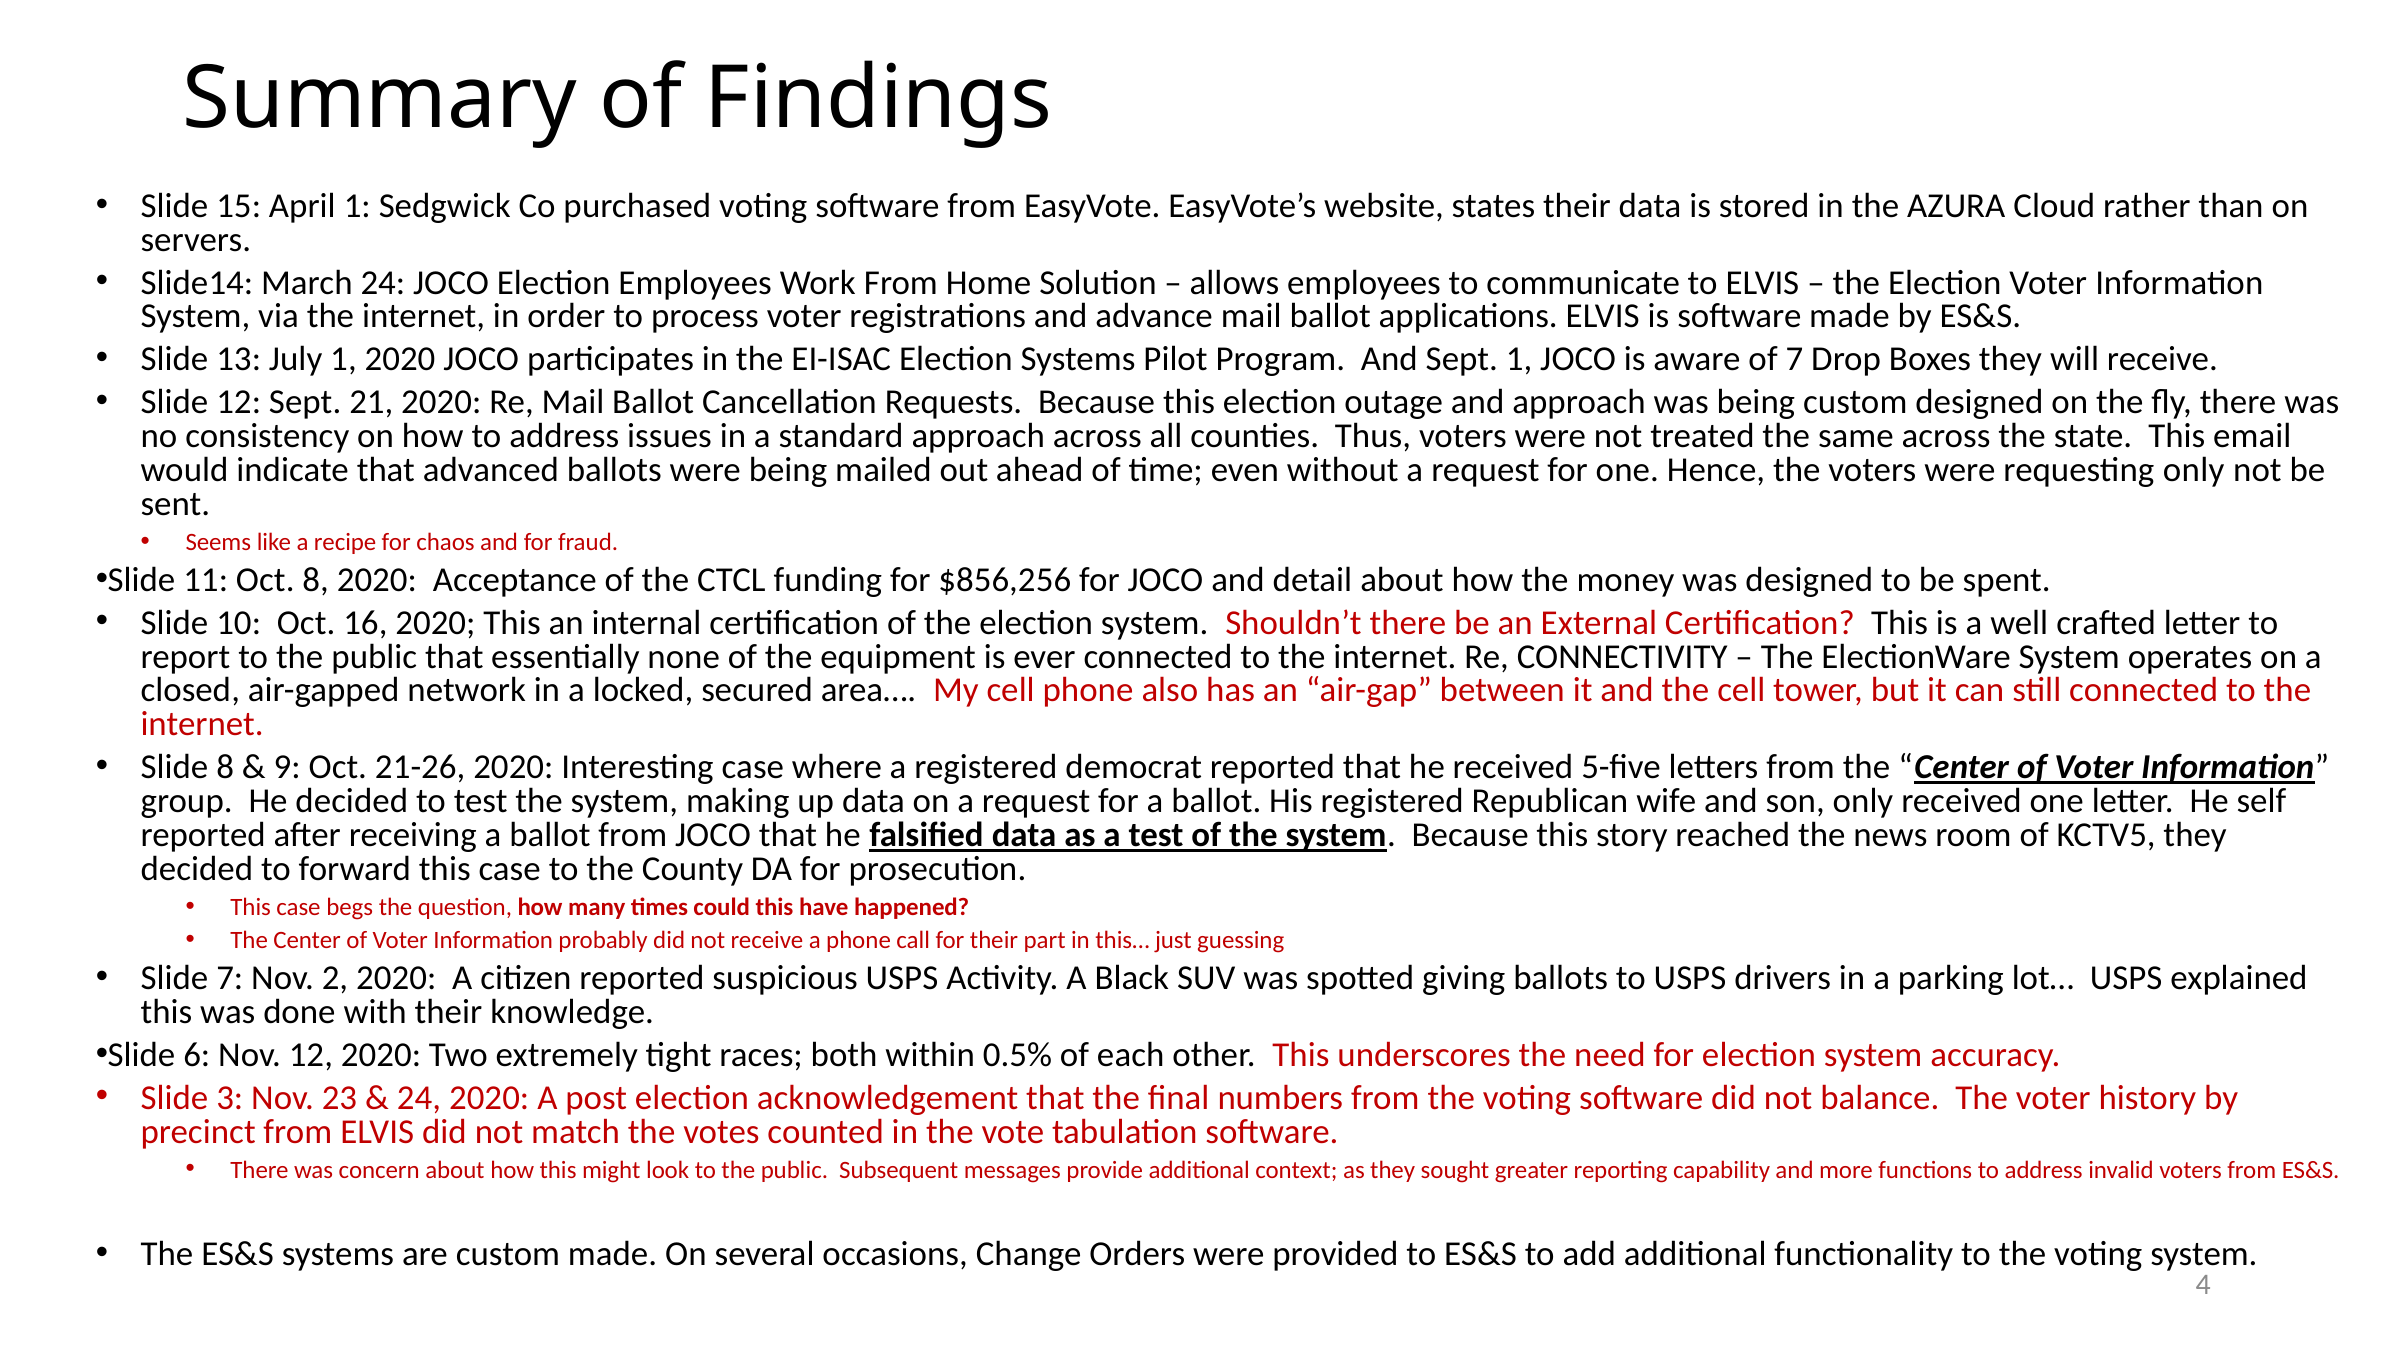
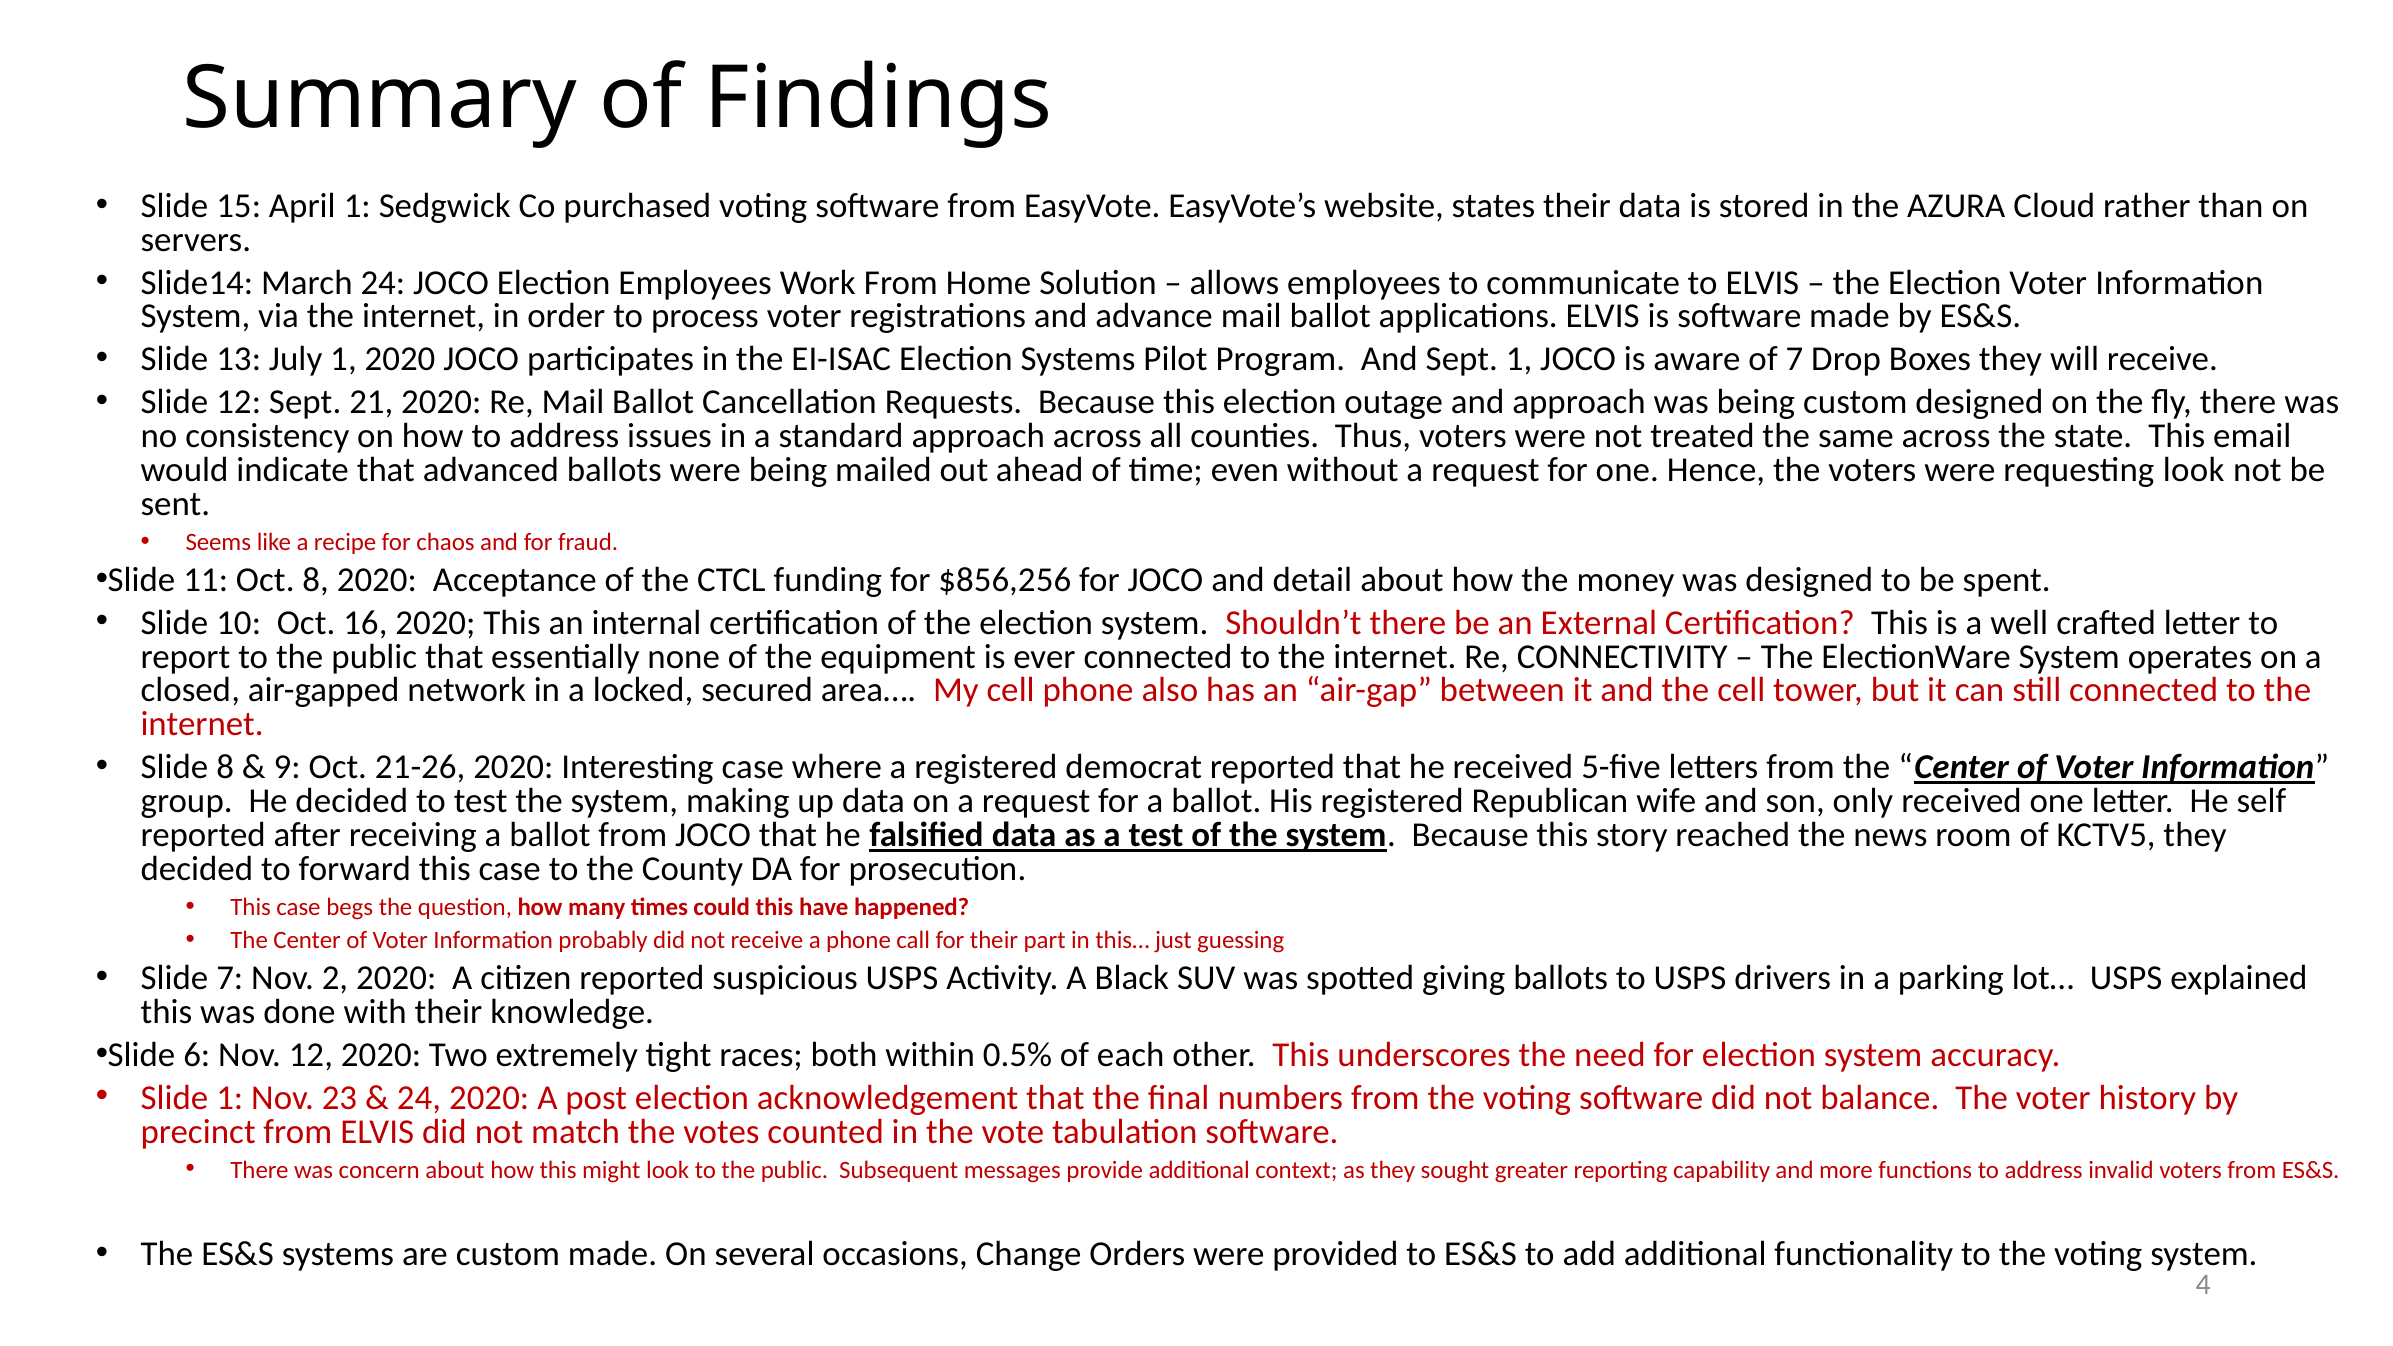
requesting only: only -> look
Slide 3: 3 -> 1
